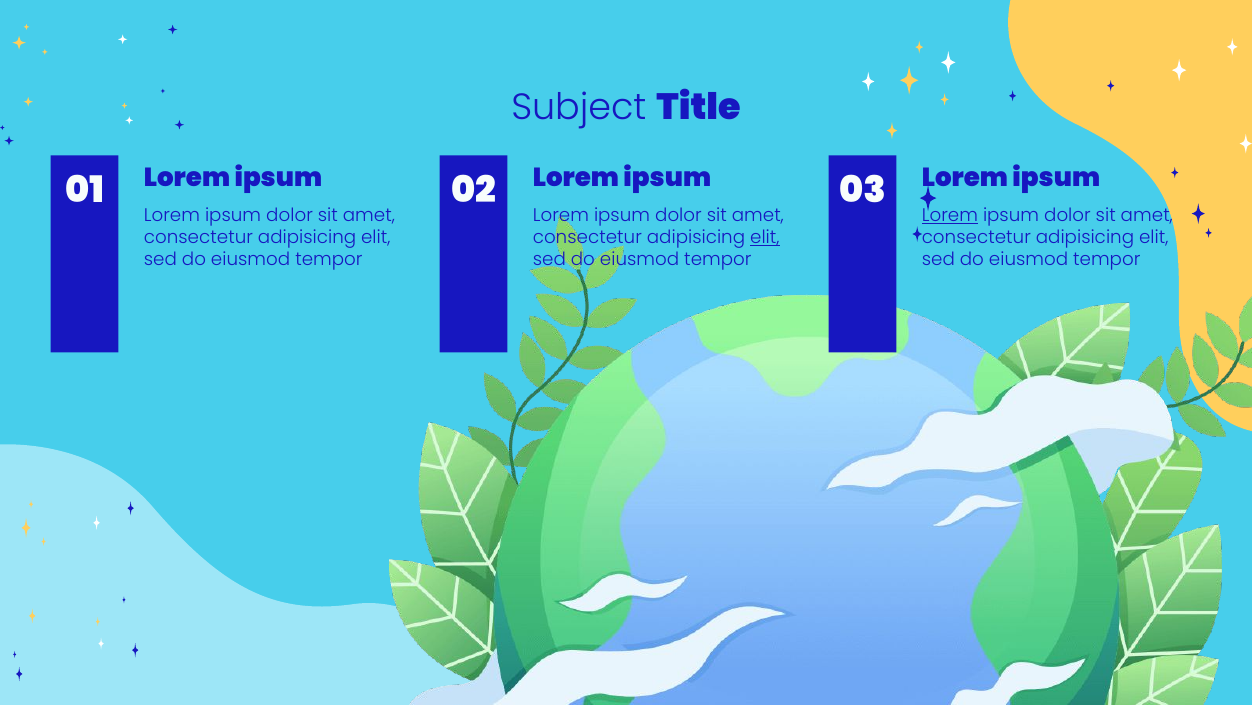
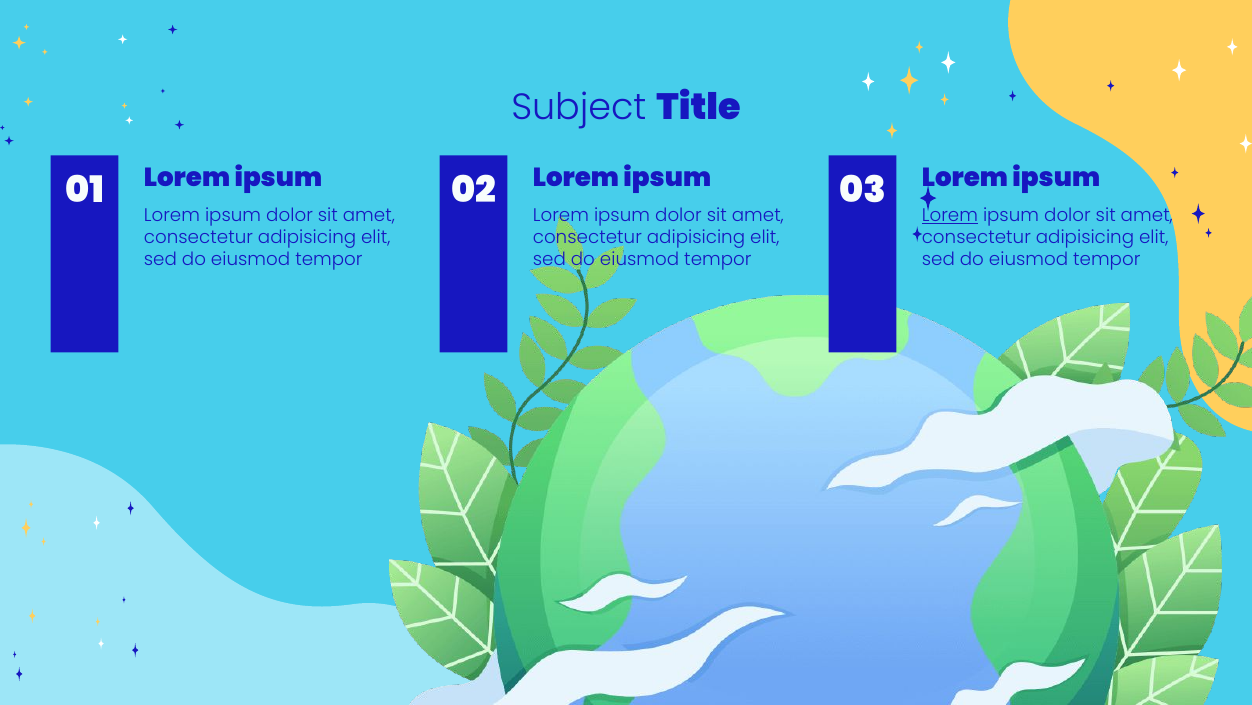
elit at (765, 237) underline: present -> none
